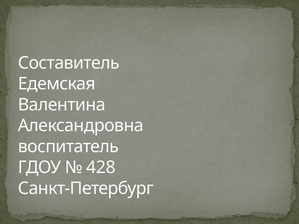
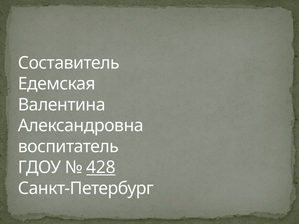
428 underline: none -> present
